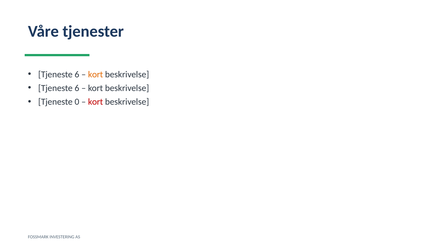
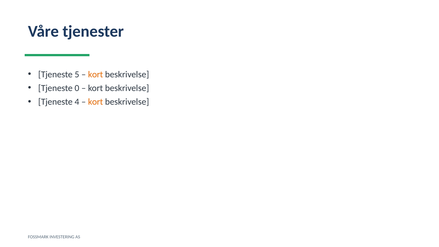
6 at (77, 74): 6 -> 5
6 at (77, 88): 6 -> 0
0: 0 -> 4
kort at (96, 102) colour: red -> orange
